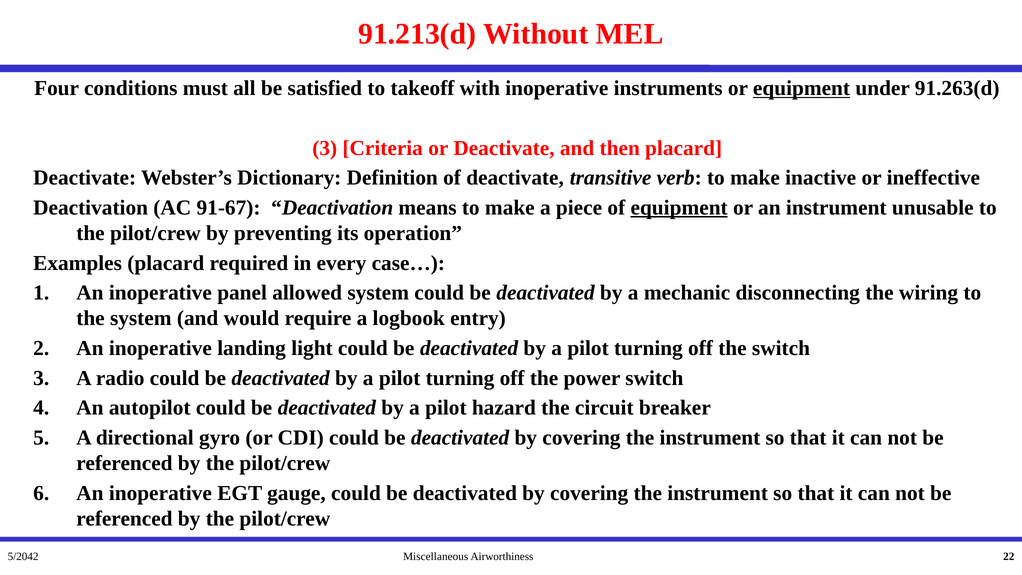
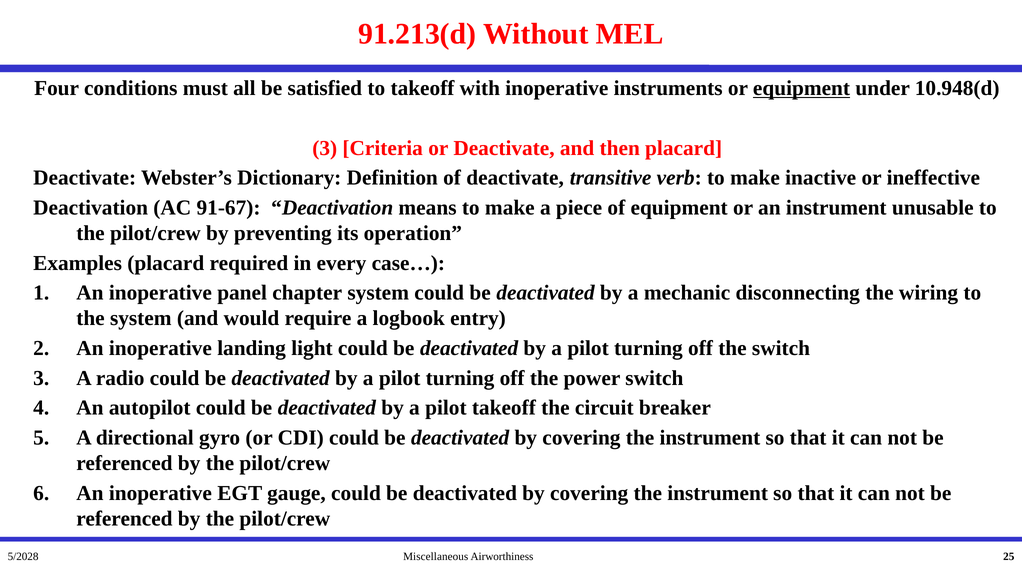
91.263(d: 91.263(d -> 10.948(d
equipment at (679, 208) underline: present -> none
allowed: allowed -> chapter
pilot hazard: hazard -> takeoff
5/2042: 5/2042 -> 5/2028
22: 22 -> 25
